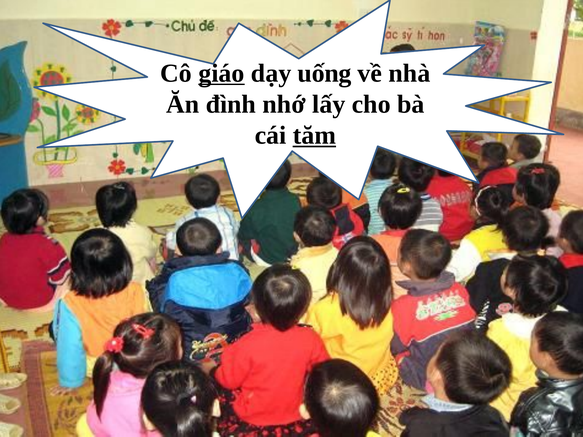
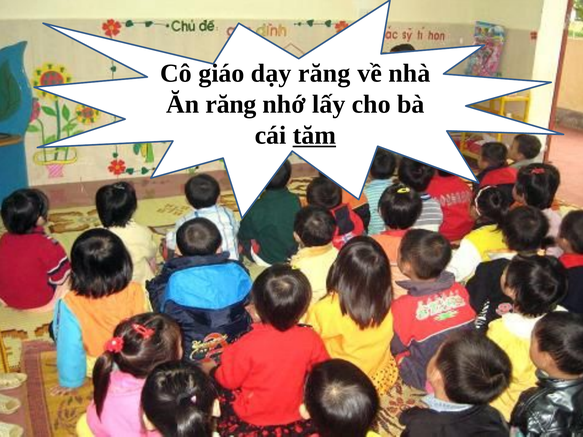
giáo underline: present -> none
dạy uống: uống -> răng
Ăn đình: đình -> răng
